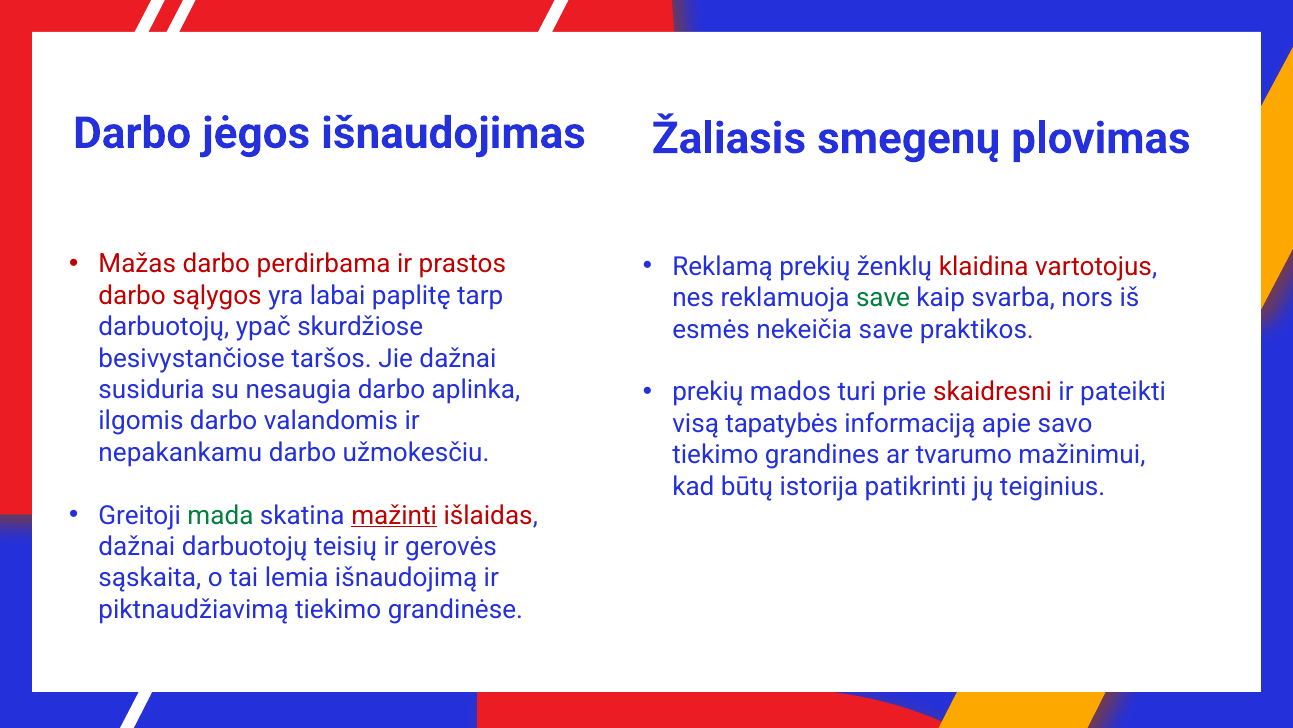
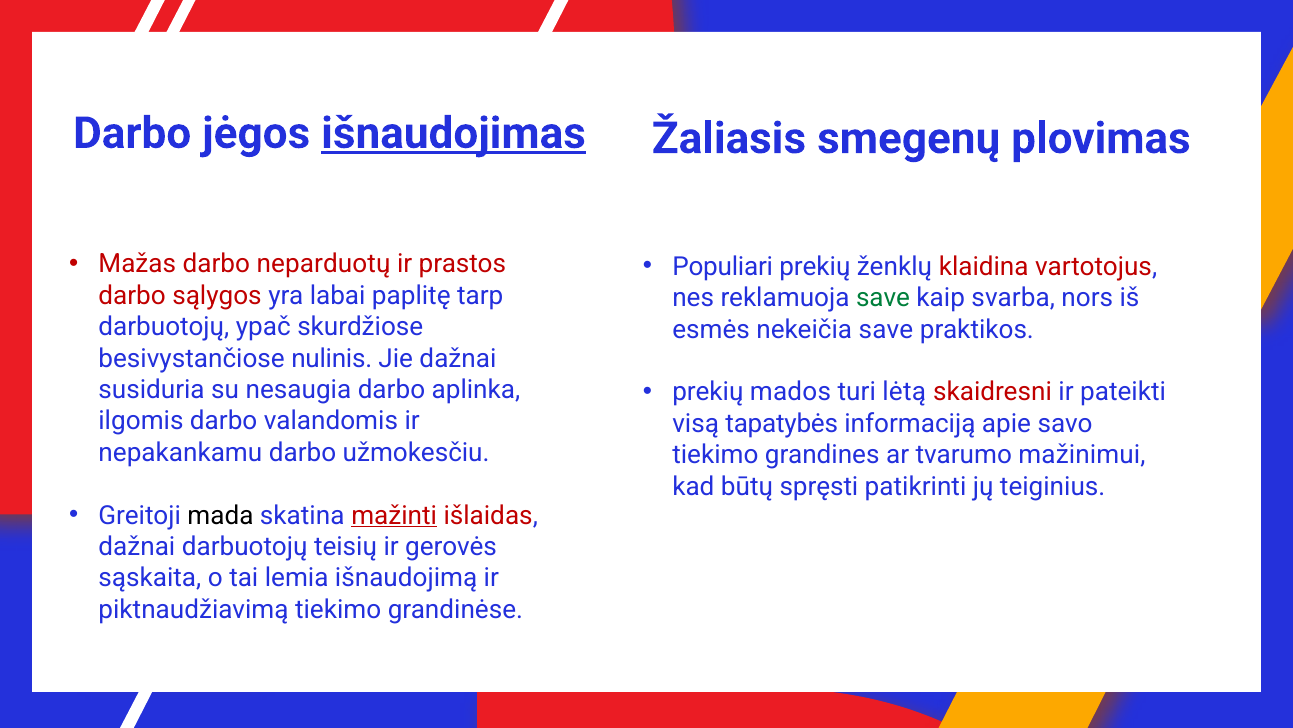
išnaudojimas underline: none -> present
perdirbama: perdirbama -> neparduotų
Reklamą: Reklamą -> Populiari
taršos: taršos -> nulinis
prie: prie -> lėtą
istorija: istorija -> spręsti
mada colour: green -> black
